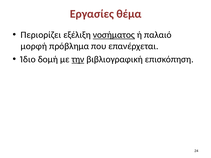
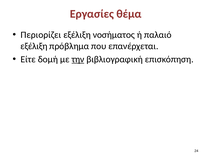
νοσήματος underline: present -> none
μορφή at (34, 46): μορφή -> εξέλιξη
Ίδιο: Ίδιο -> Είτε
